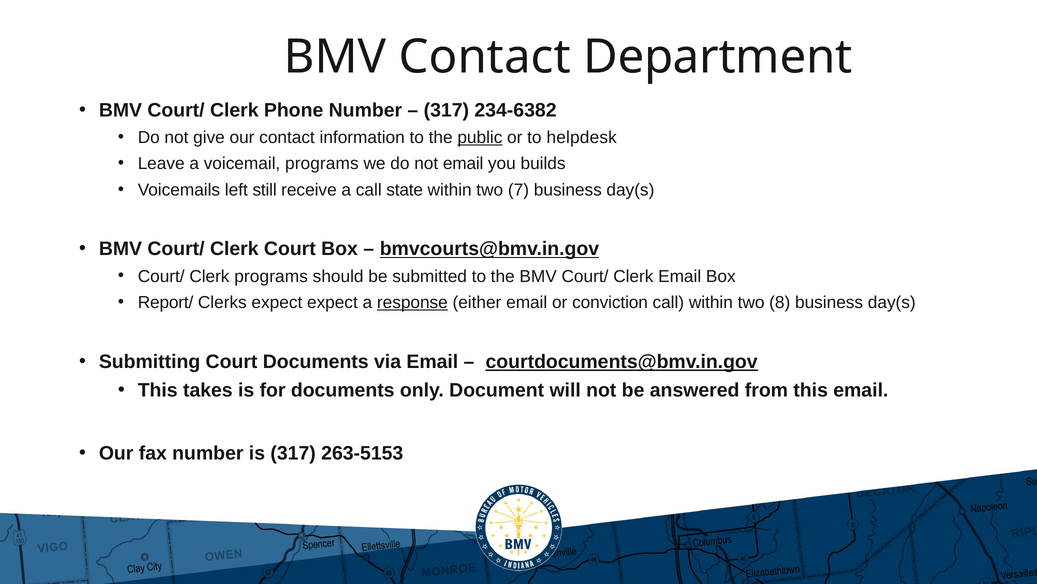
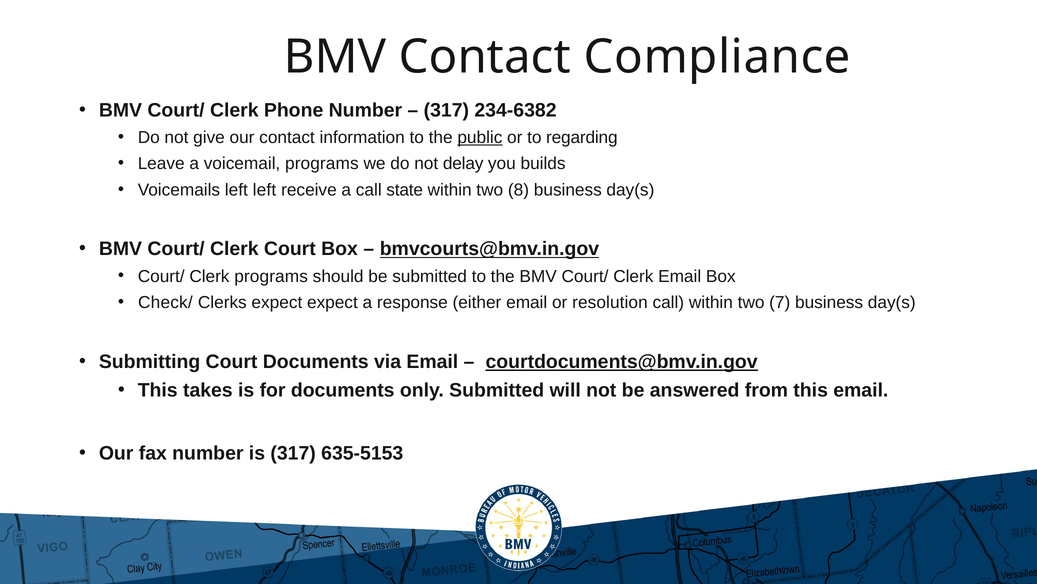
Department: Department -> Compliance
helpdesk: helpdesk -> regarding
not email: email -> delay
left still: still -> left
7: 7 -> 8
Report/: Report/ -> Check/
response underline: present -> none
conviction: conviction -> resolution
8: 8 -> 7
only Document: Document -> Submitted
263-5153: 263-5153 -> 635-5153
